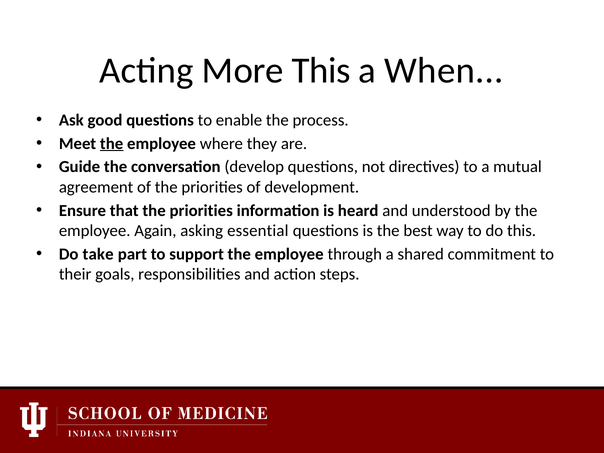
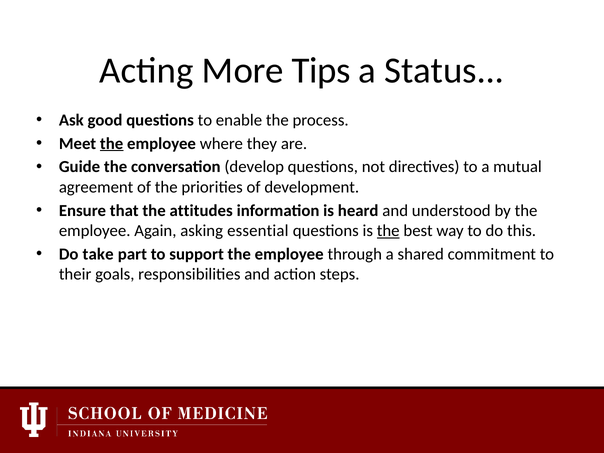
More This: This -> Tips
When: When -> Status
that the priorities: priorities -> attitudes
the at (388, 231) underline: none -> present
